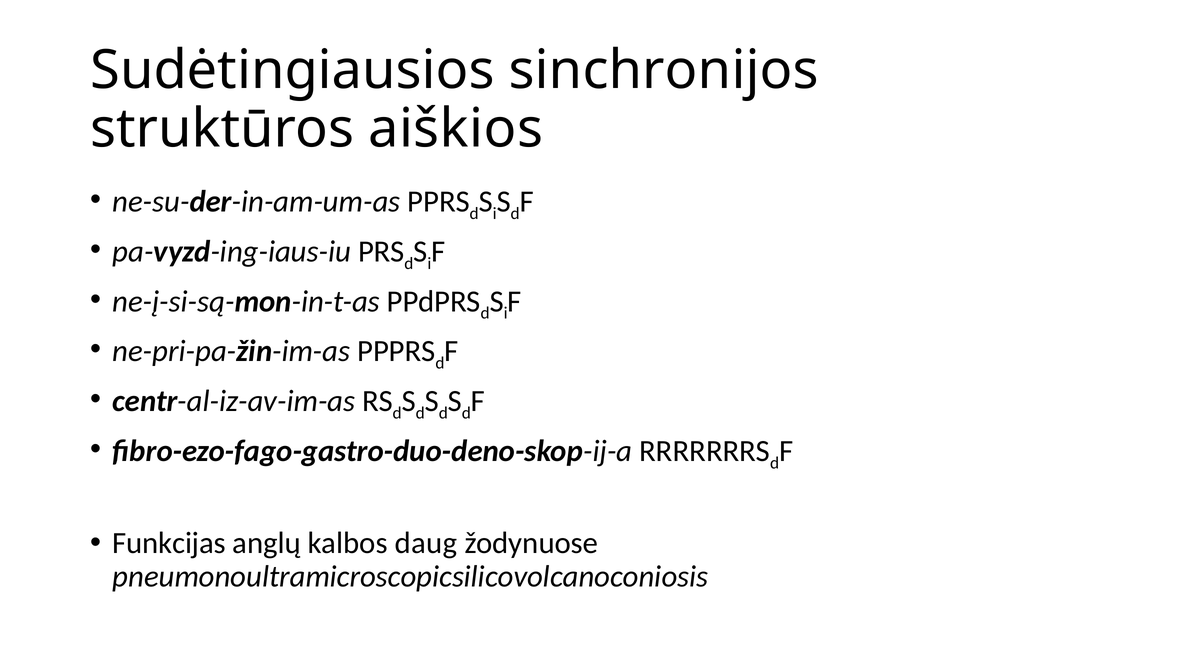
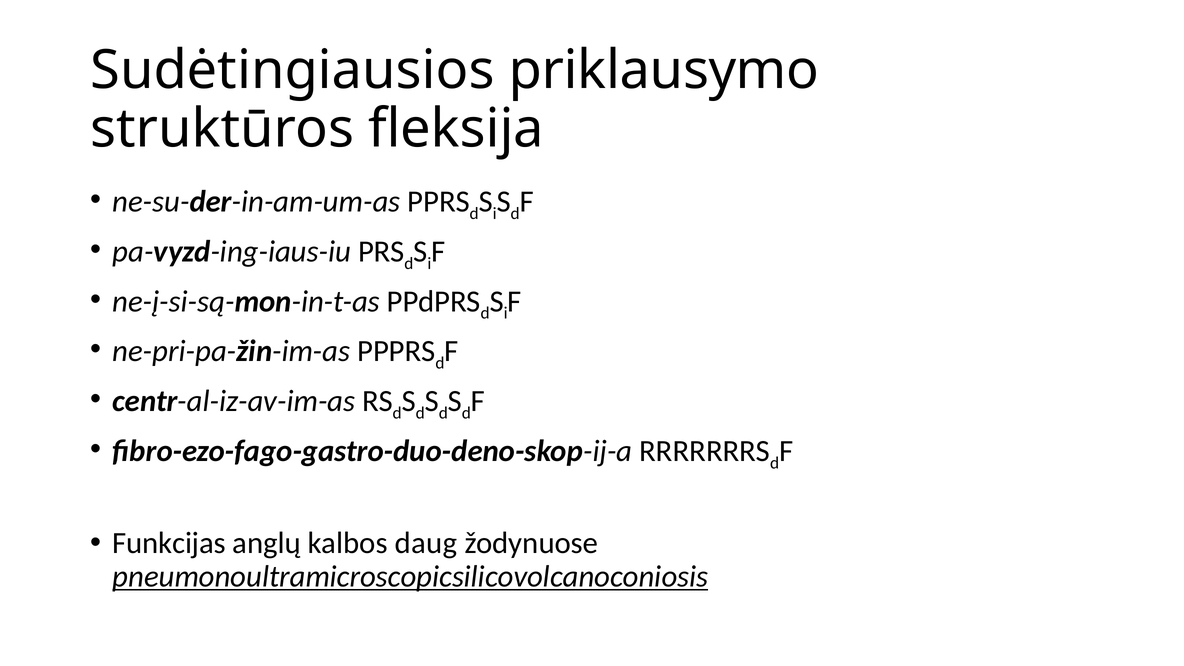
sinchronijos: sinchronijos -> priklausymo
aiškios: aiškios -> fleksija
pneumonoultramicroscopicsilicovolcanoconiosis underline: none -> present
